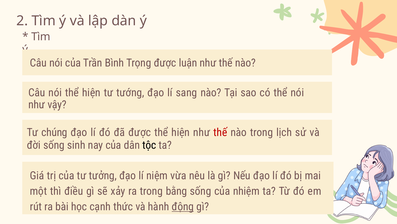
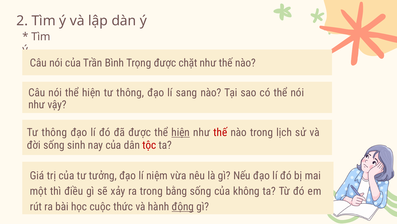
luận: luận -> chặt
hiện tư tướng: tướng -> thông
chúng at (54, 132): chúng -> thông
hiện at (181, 132) underline: none -> present
tộc colour: black -> red
nhiệm: nhiệm -> không
cạnh: cạnh -> cuộc
